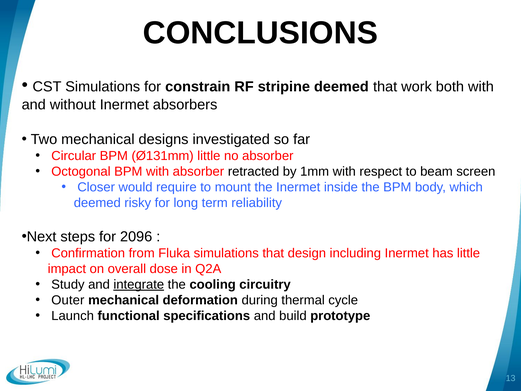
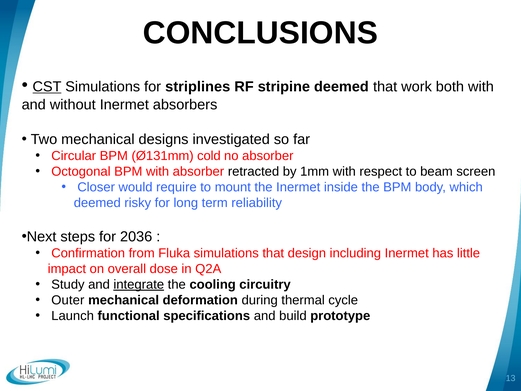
CST underline: none -> present
constrain: constrain -> striplines
Ø131mm little: little -> cold
2096: 2096 -> 2036
